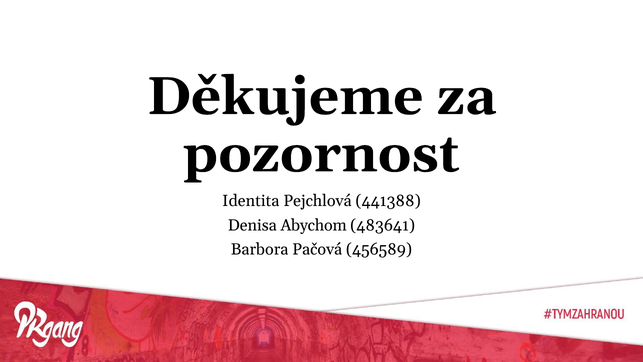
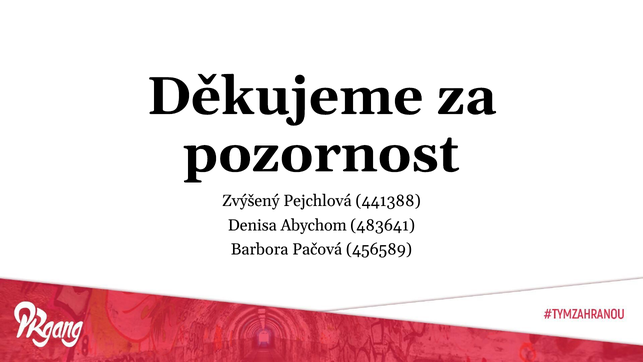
Identita: Identita -> Zvýšený
